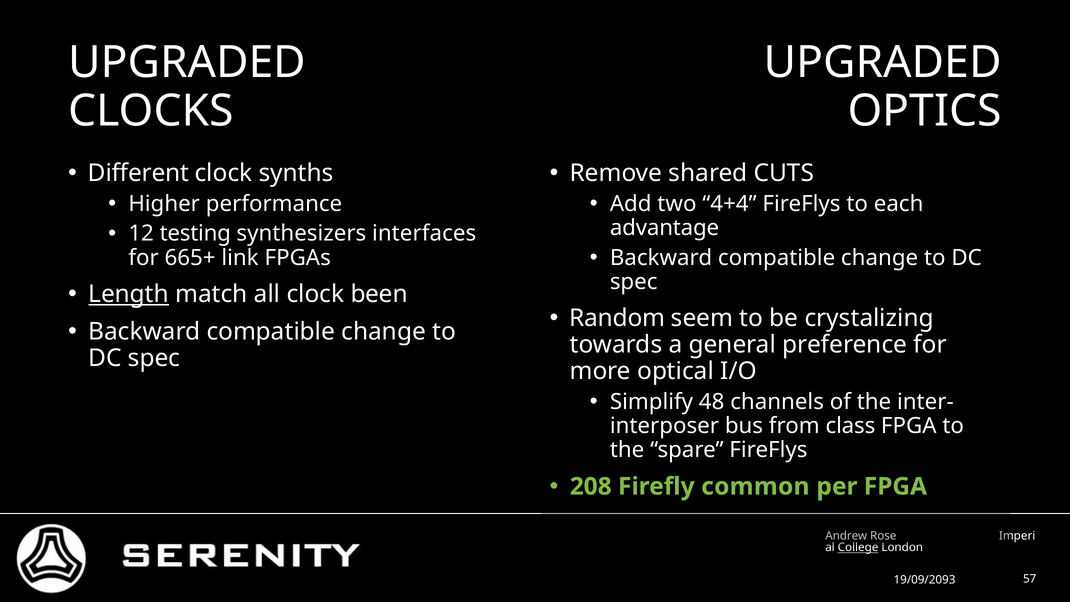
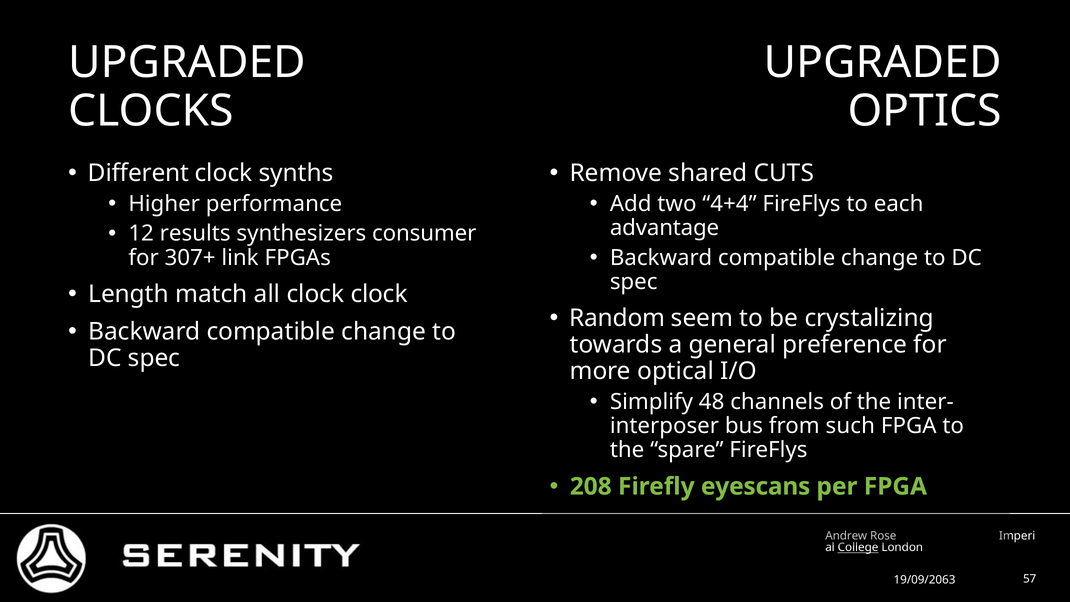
testing: testing -> results
interfaces: interfaces -> consumer
665+: 665+ -> 307+
Length underline: present -> none
clock been: been -> clock
class: class -> such
common: common -> eyescans
19/09/2093: 19/09/2093 -> 19/09/2063
